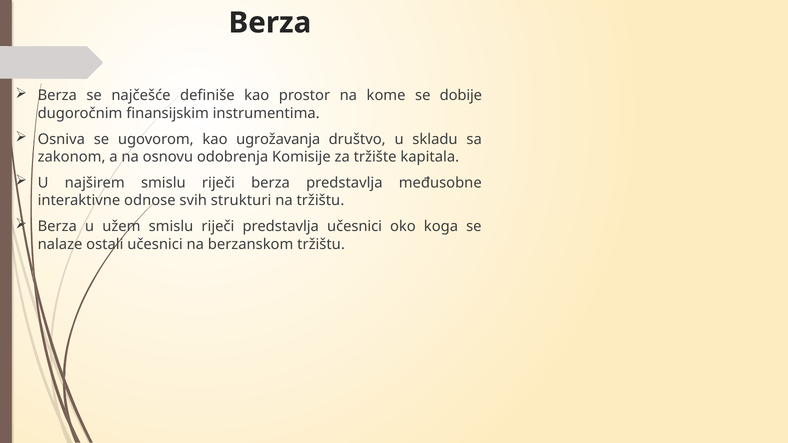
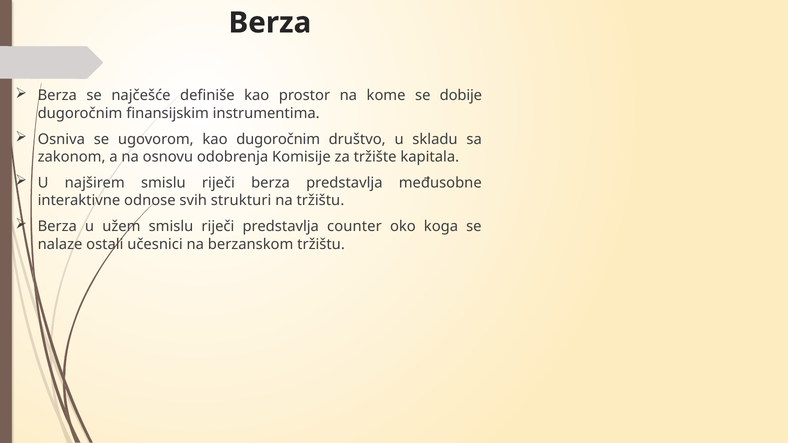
kao ugrožavanja: ugrožavanja -> dugoročnim
predstavlja učesnici: učesnici -> counter
